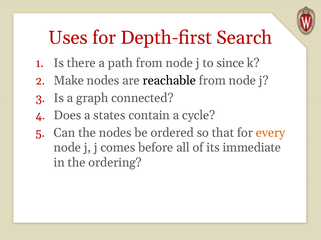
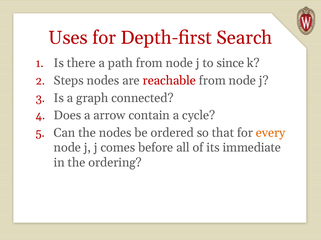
Make: Make -> Steps
reachable colour: black -> red
states: states -> arrow
